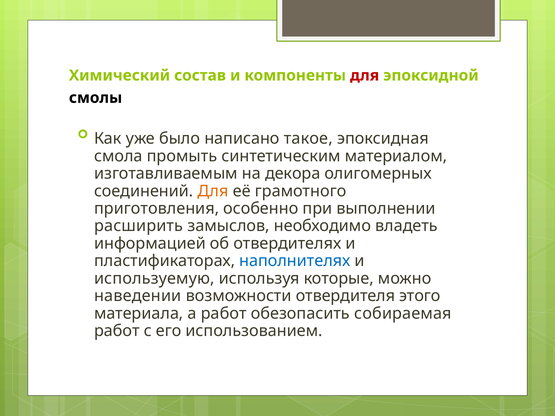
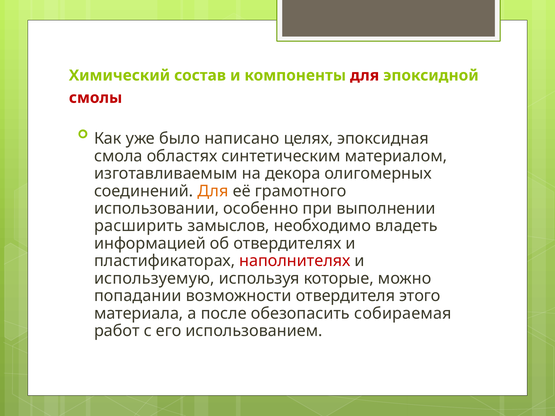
смолы colour: black -> red
такое: такое -> целях
промыть: промыть -> областях
приготовления: приготовления -> использовании
наполнителях colour: blue -> red
наведении: наведении -> попадании
а работ: работ -> после
